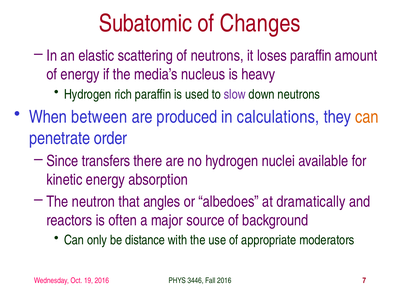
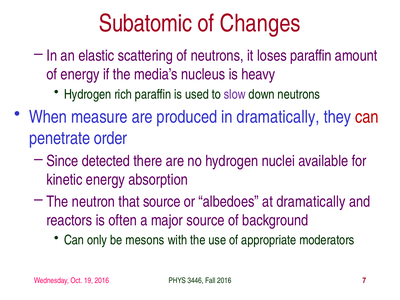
between: between -> measure
in calculations: calculations -> dramatically
can at (367, 117) colour: orange -> red
transfers: transfers -> detected
that angles: angles -> source
distance: distance -> mesons
